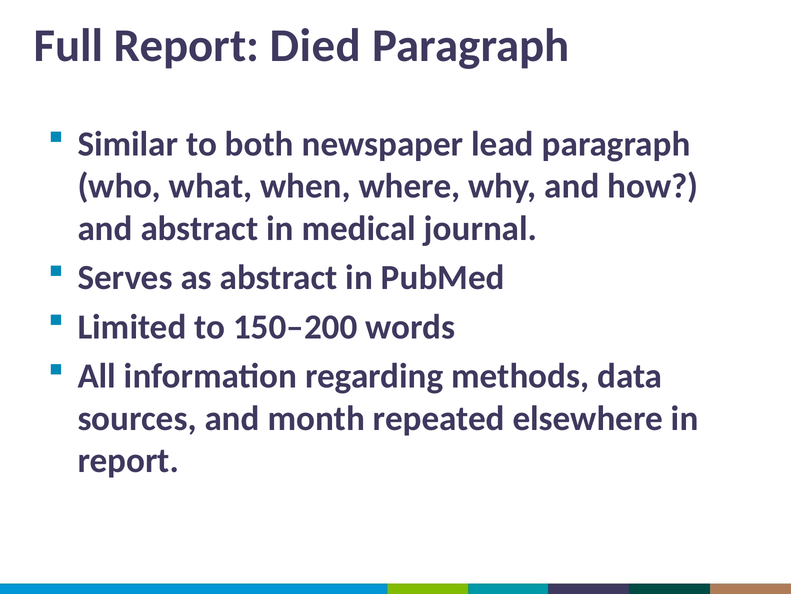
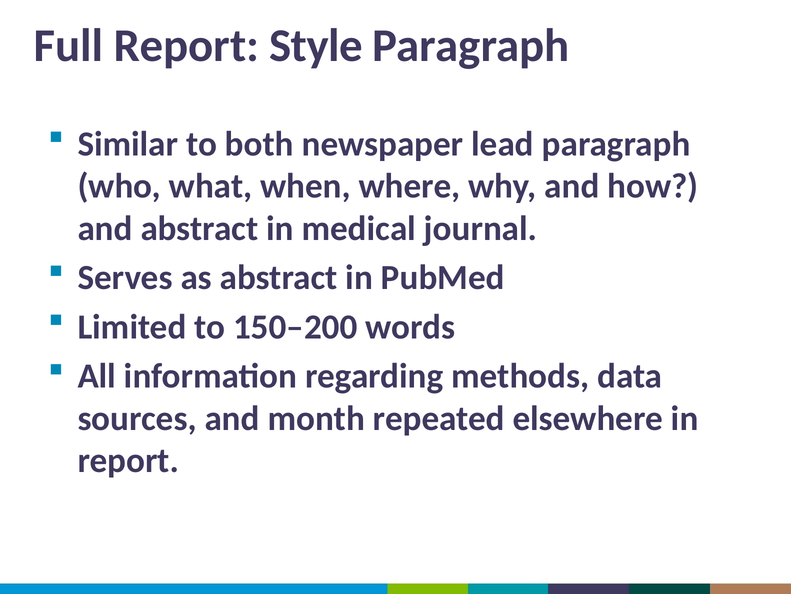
Died: Died -> Style
